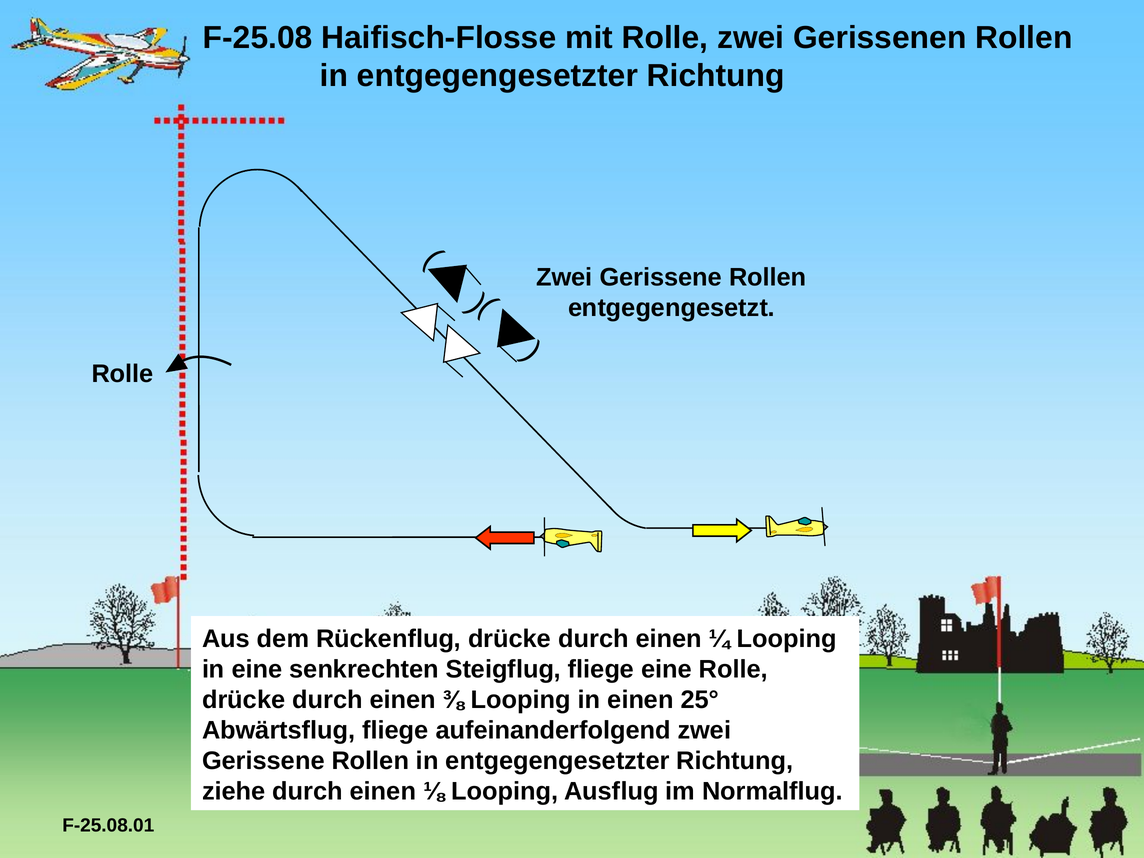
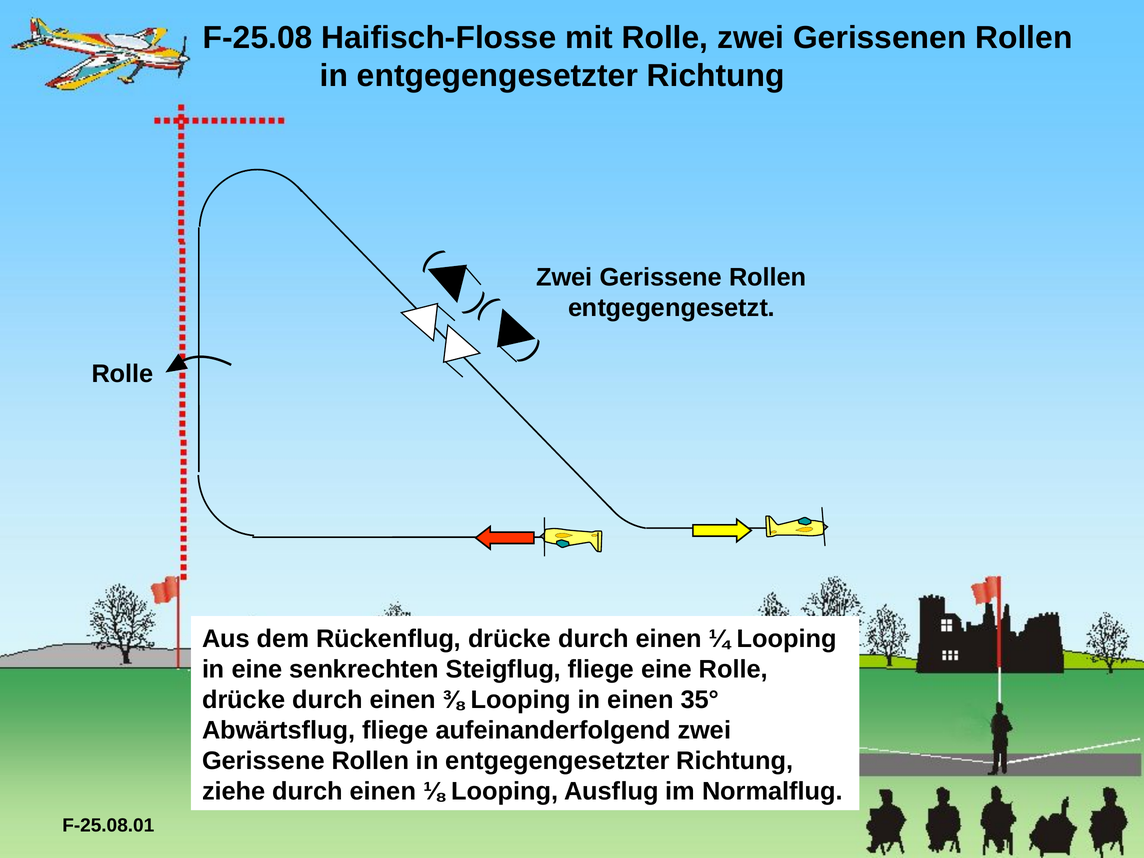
25°: 25° -> 35°
